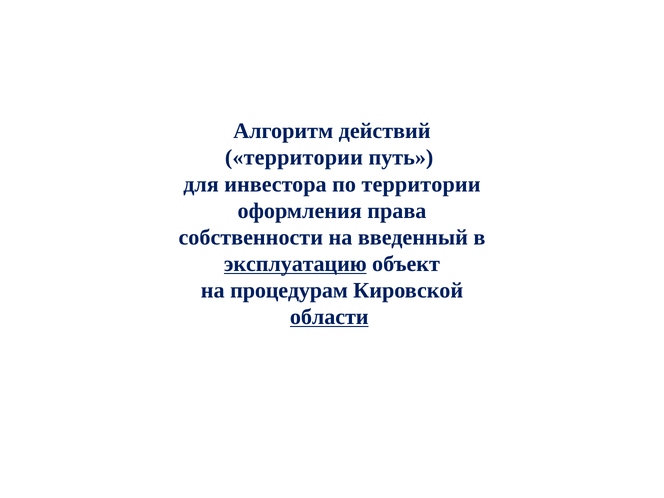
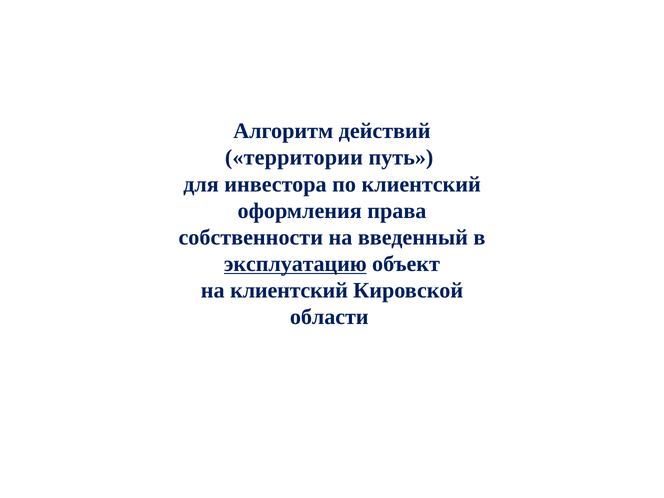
по территории: территории -> клиентский
на процедурам: процедурам -> клиентский
области underline: present -> none
